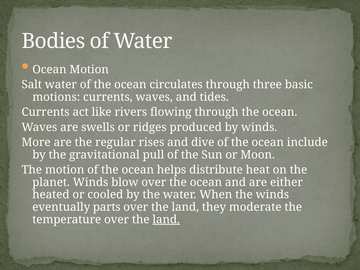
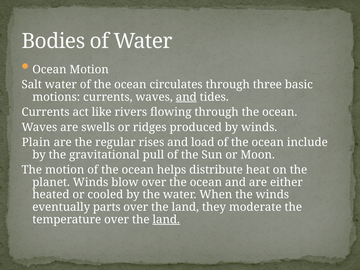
and at (186, 97) underline: none -> present
More: More -> Plain
dive: dive -> load
